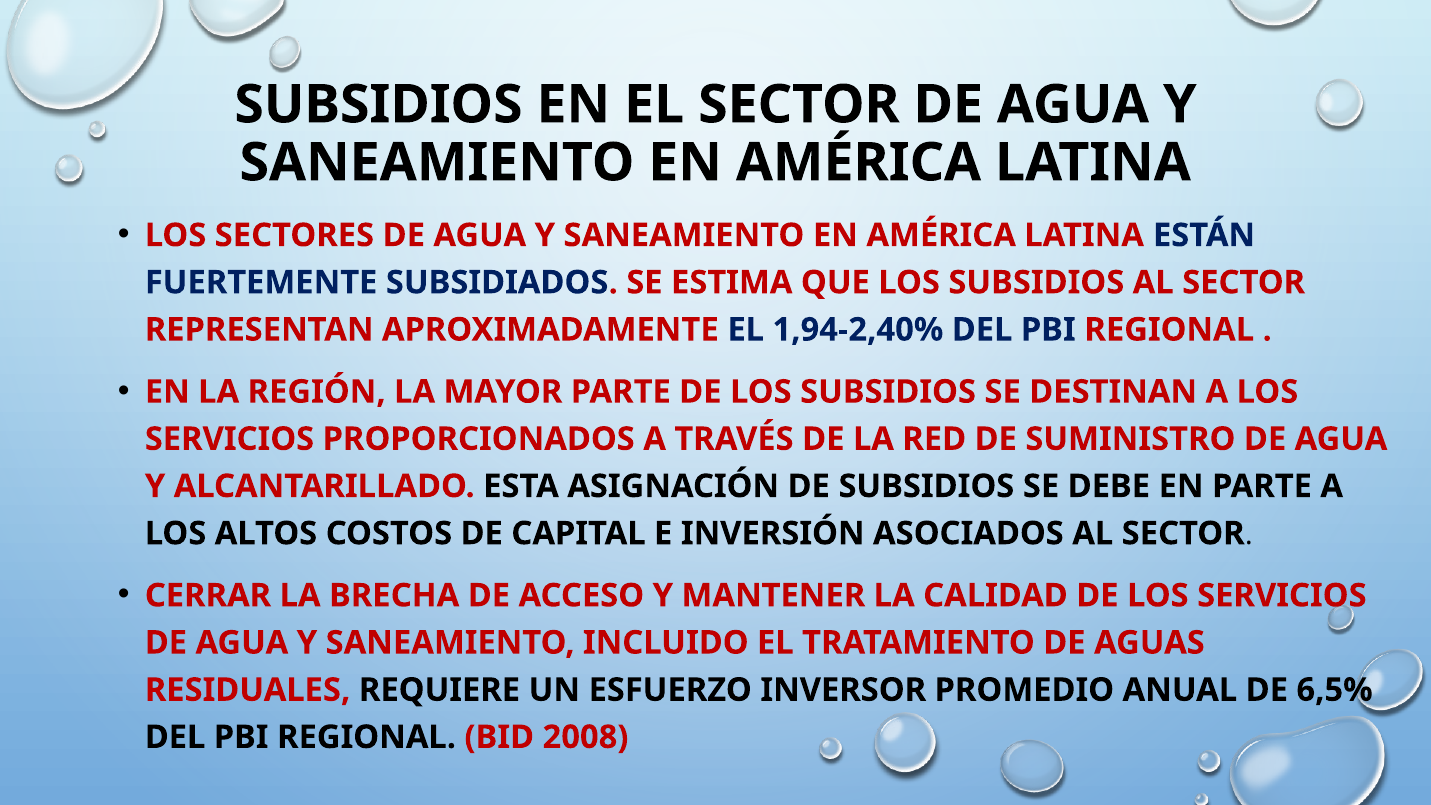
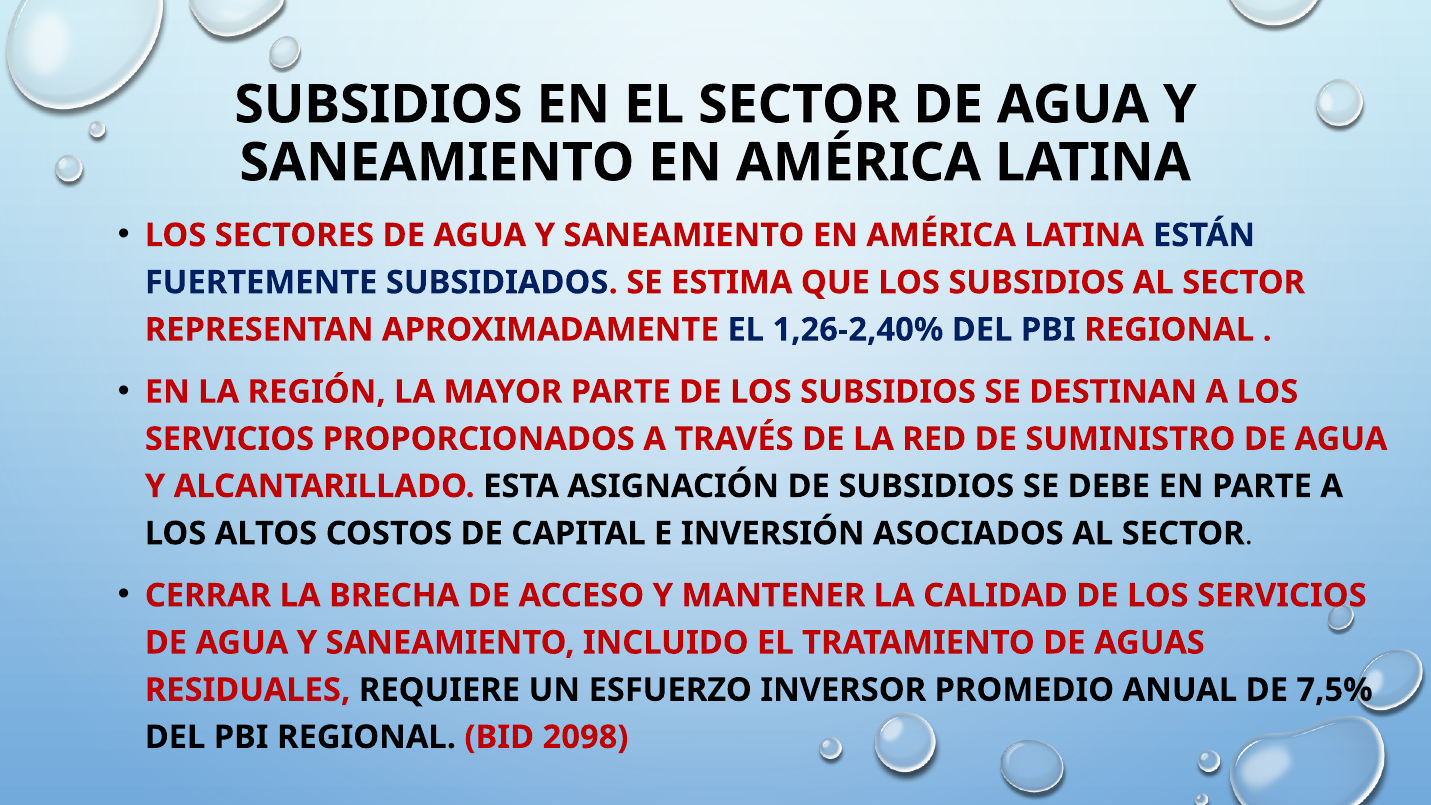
1,94-2,40%: 1,94-2,40% -> 1,26-2,40%
6,5%: 6,5% -> 7,5%
2008: 2008 -> 2098
